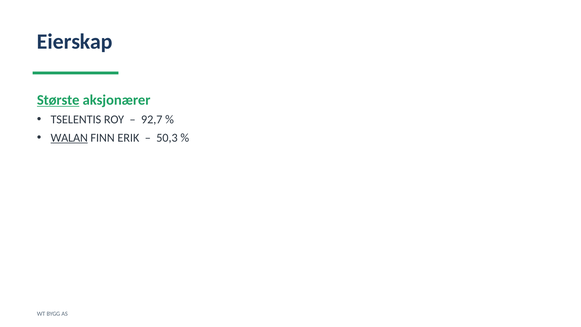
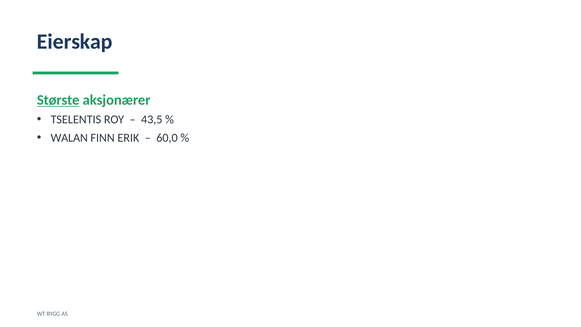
92,7: 92,7 -> 43,5
WALAN underline: present -> none
50,3: 50,3 -> 60,0
